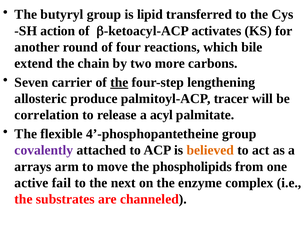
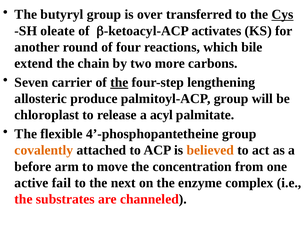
lipid: lipid -> over
Cys underline: none -> present
action: action -> oleate
palmitoyl-ACP tracer: tracer -> group
correlation: correlation -> chloroplast
covalently colour: purple -> orange
arrays: arrays -> before
phospholipids: phospholipids -> concentration
